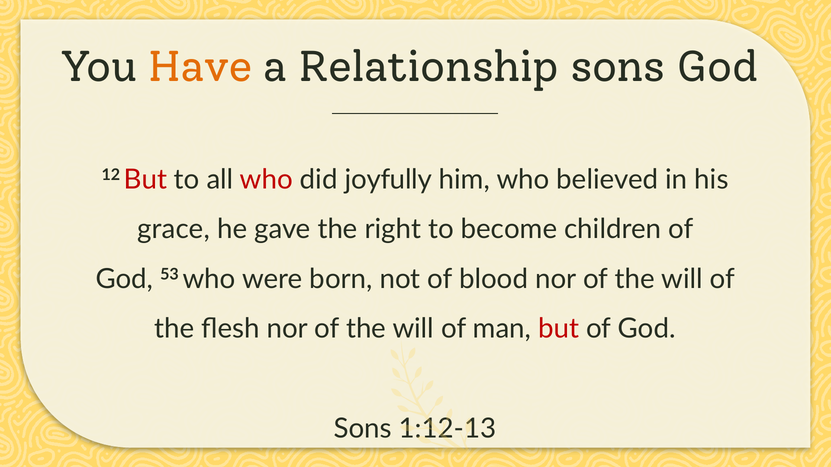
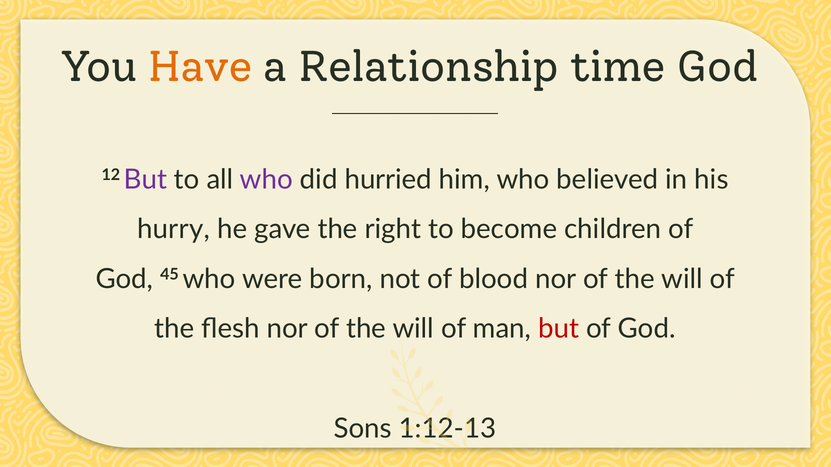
Relationship sons: sons -> time
But at (145, 180) colour: red -> purple
who at (266, 180) colour: red -> purple
joyfully: joyfully -> hurried
grace: grace -> hurry
53: 53 -> 45
